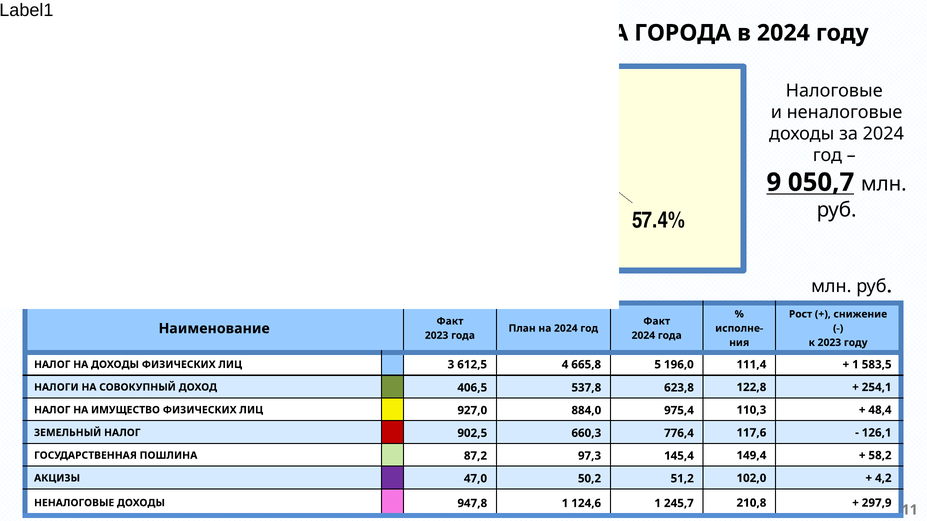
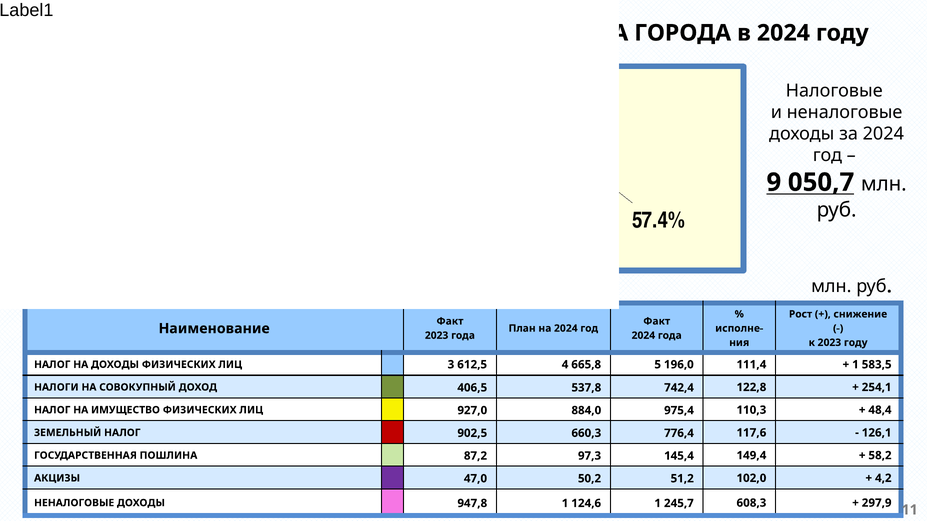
623,8: 623,8 -> 742,4
210,8: 210,8 -> 608,3
